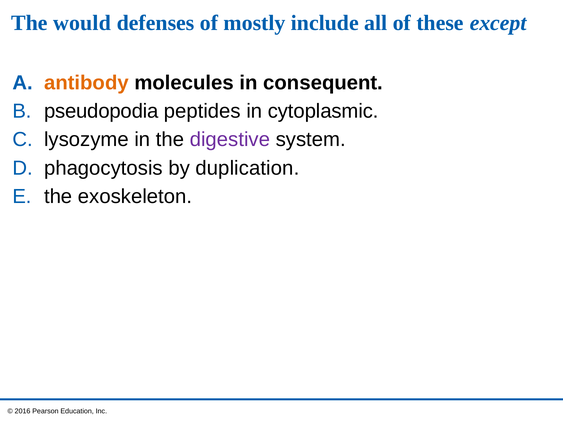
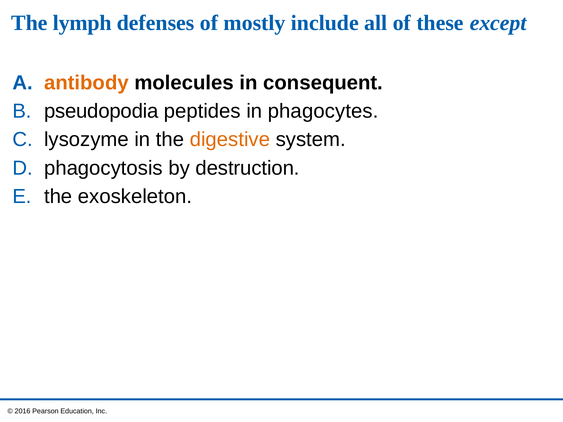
would: would -> lymph
cytoplasmic: cytoplasmic -> phagocytes
digestive colour: purple -> orange
duplication: duplication -> destruction
